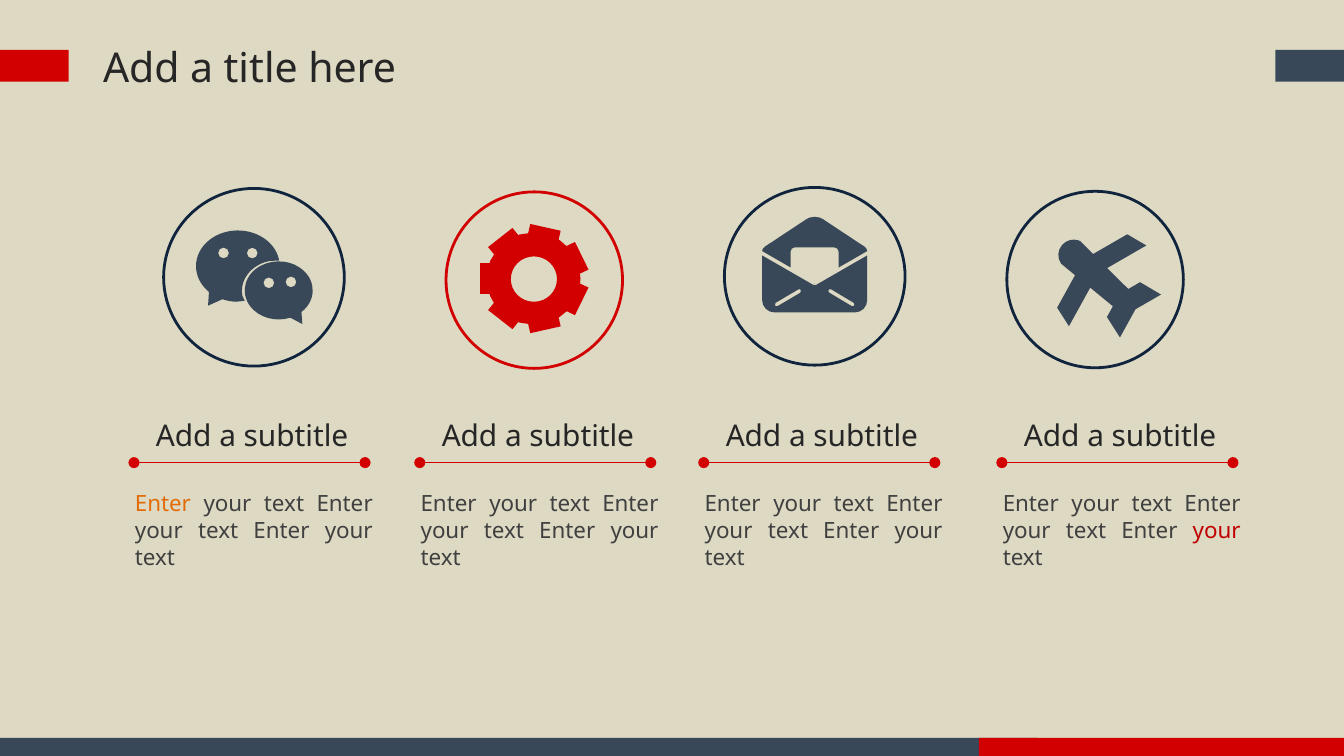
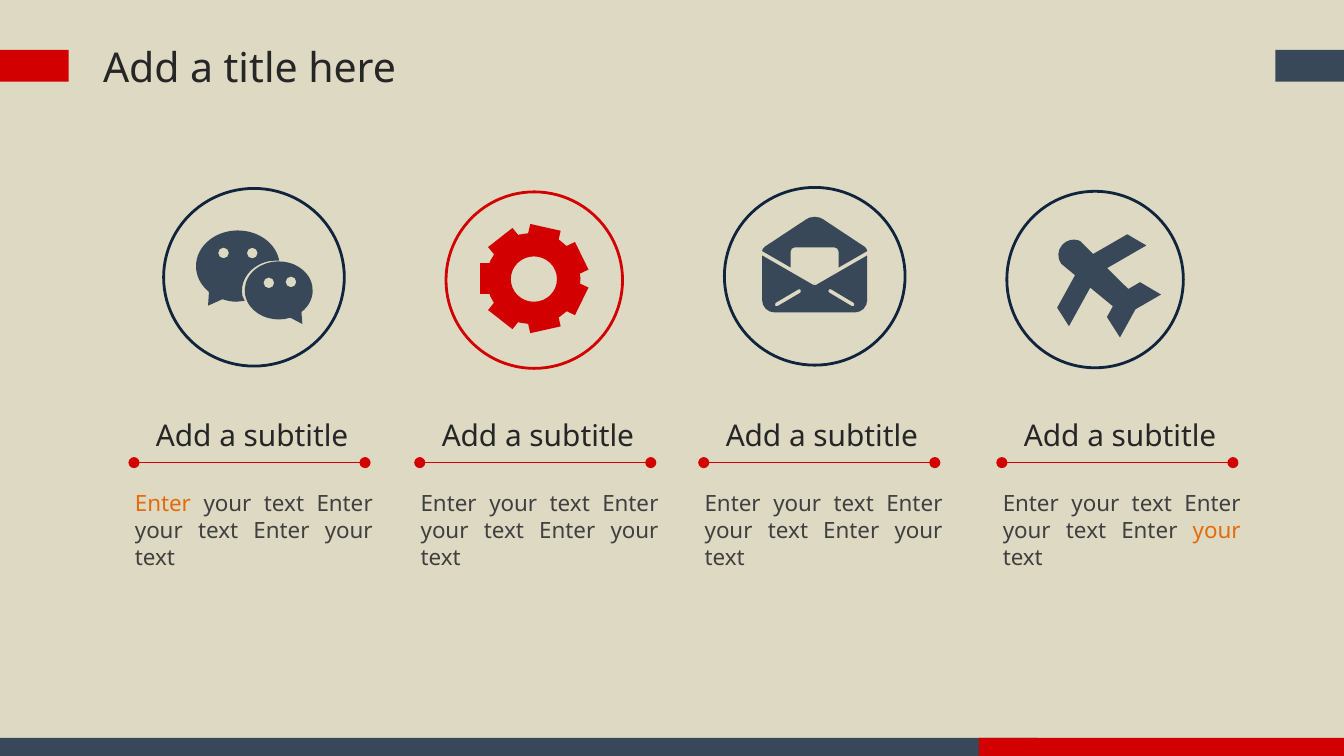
your at (1217, 531) colour: red -> orange
